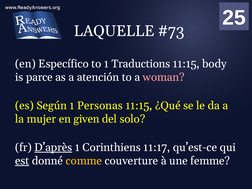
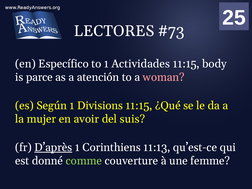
LAQUELLE: LAQUELLE -> LECTORES
Traductions: Traductions -> Actividades
Personas: Personas -> Divisions
given: given -> avoir
solo: solo -> suis
11:17: 11:17 -> 11:13
est underline: present -> none
comme colour: yellow -> light green
